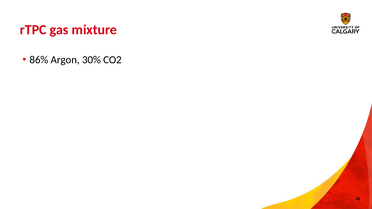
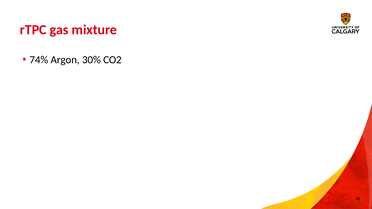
86%: 86% -> 74%
